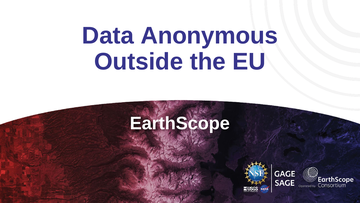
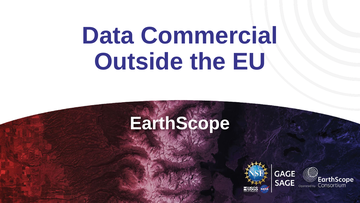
Anonymous: Anonymous -> Commercial
